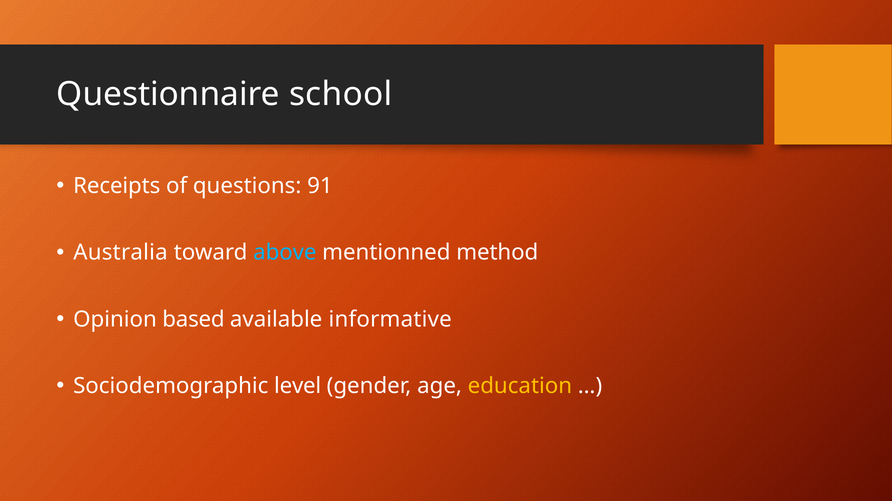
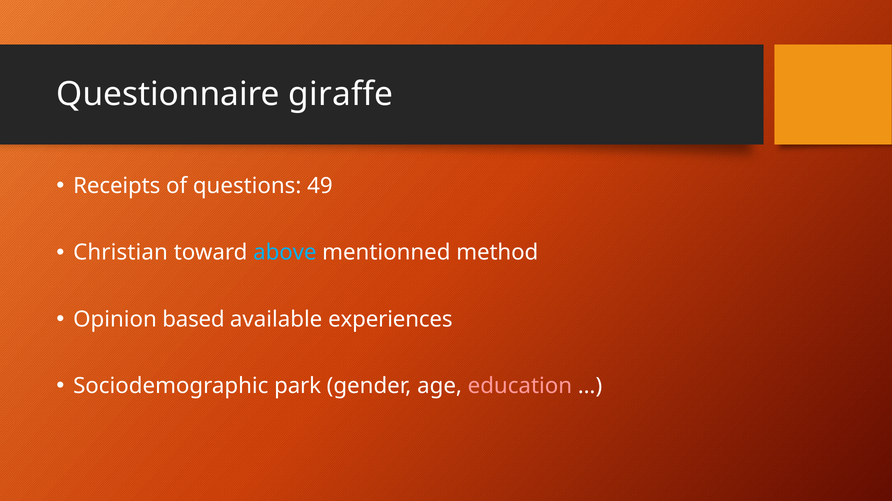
school: school -> giraffe
91: 91 -> 49
Australia: Australia -> Christian
informative: informative -> experiences
level: level -> park
education colour: yellow -> pink
